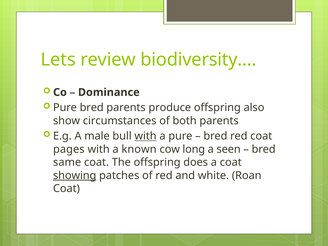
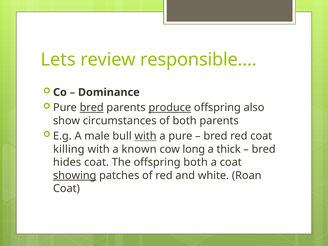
biodiversity…: biodiversity… -> responsible…
bred at (92, 108) underline: none -> present
produce underline: none -> present
pages: pages -> killing
seen: seen -> thick
same: same -> hides
offspring does: does -> both
